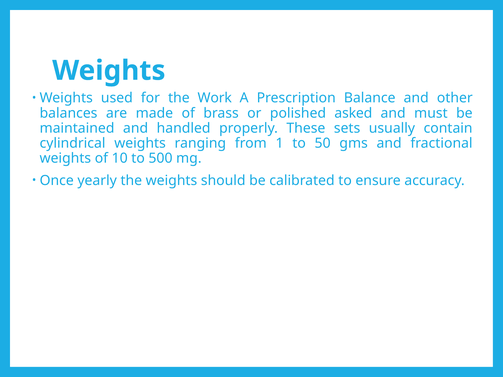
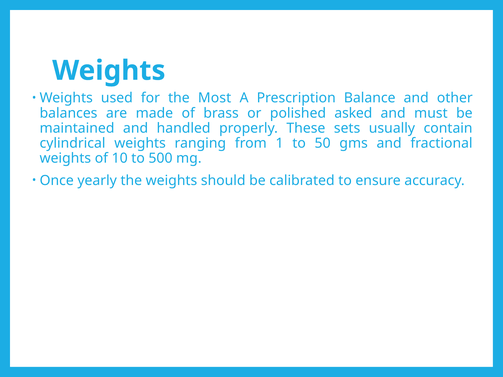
Work: Work -> Most
